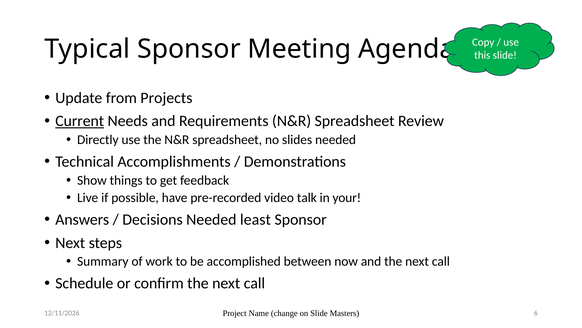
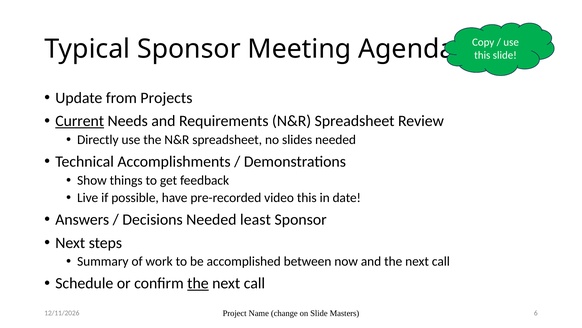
video talk: talk -> this
your: your -> date
the at (198, 283) underline: none -> present
